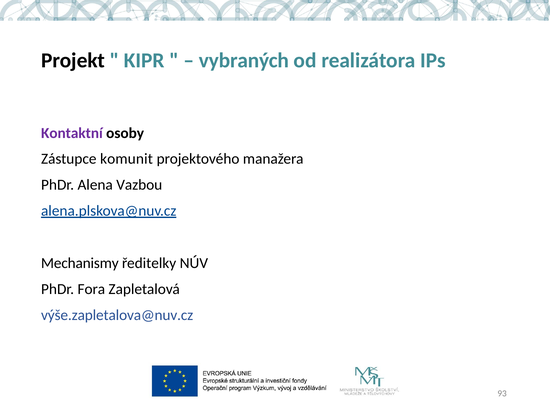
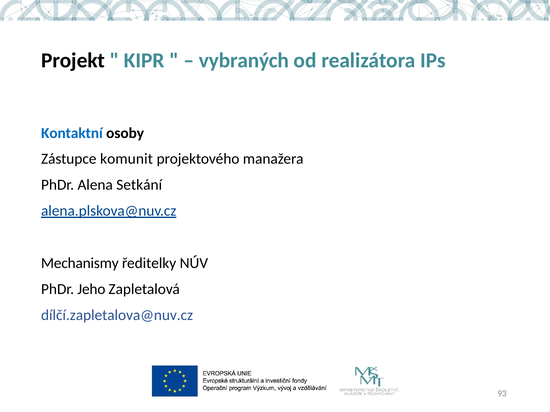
Kontaktní colour: purple -> blue
Vazbou: Vazbou -> Setkání
Fora: Fora -> Jeho
výše.zapletalova@nuv.cz: výše.zapletalova@nuv.cz -> dílčí.zapletalova@nuv.cz
